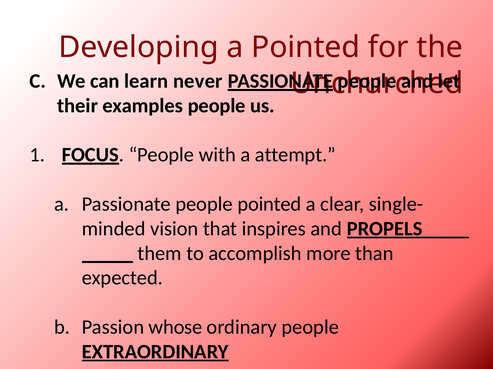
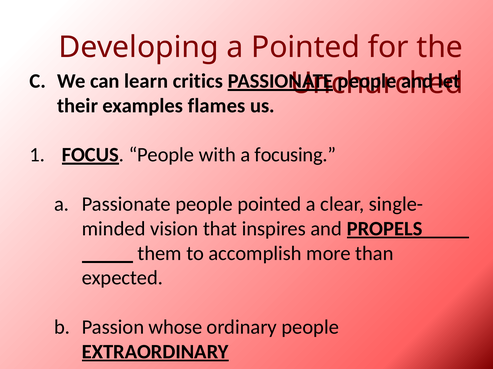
never: never -> critics
examples people: people -> flames
attempt: attempt -> focusing
